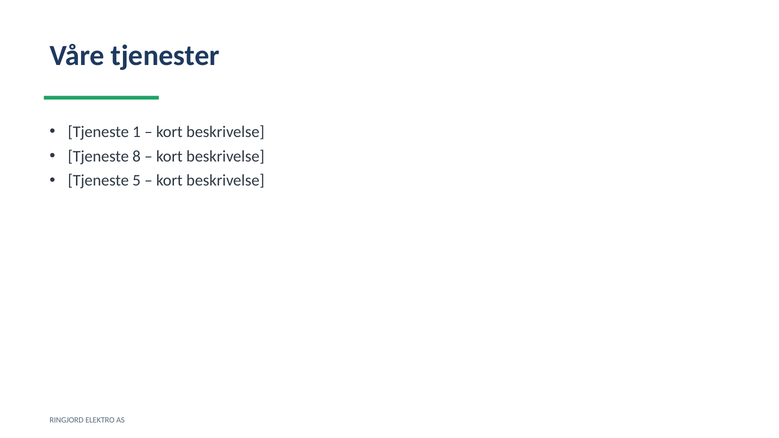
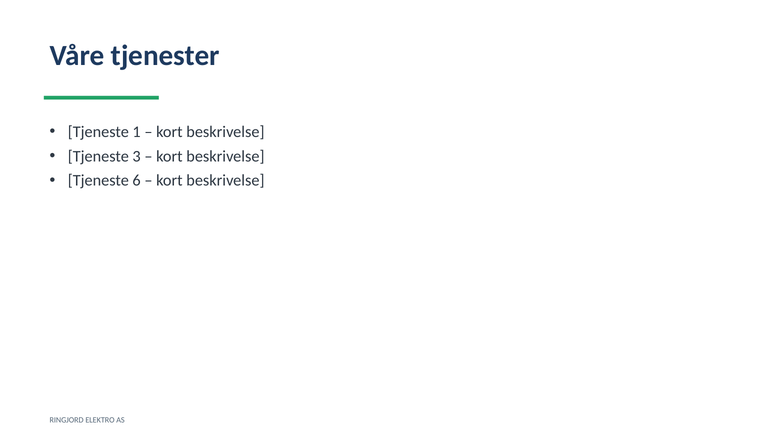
8: 8 -> 3
5: 5 -> 6
